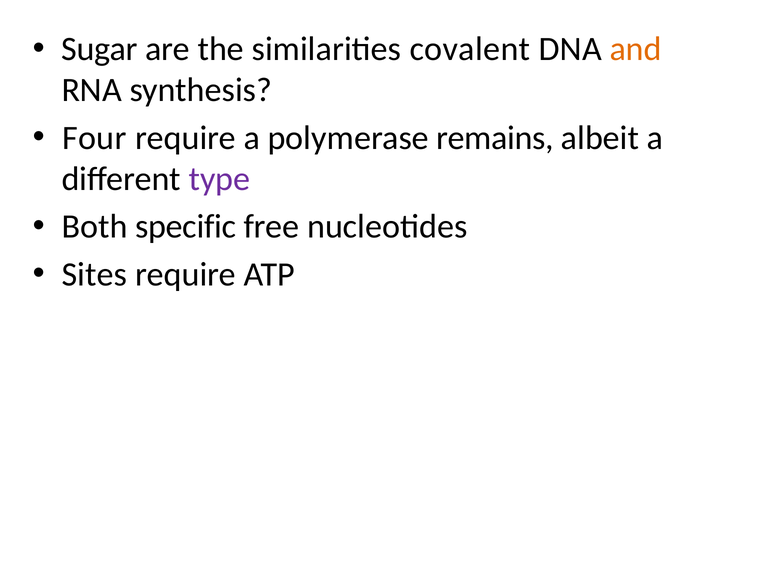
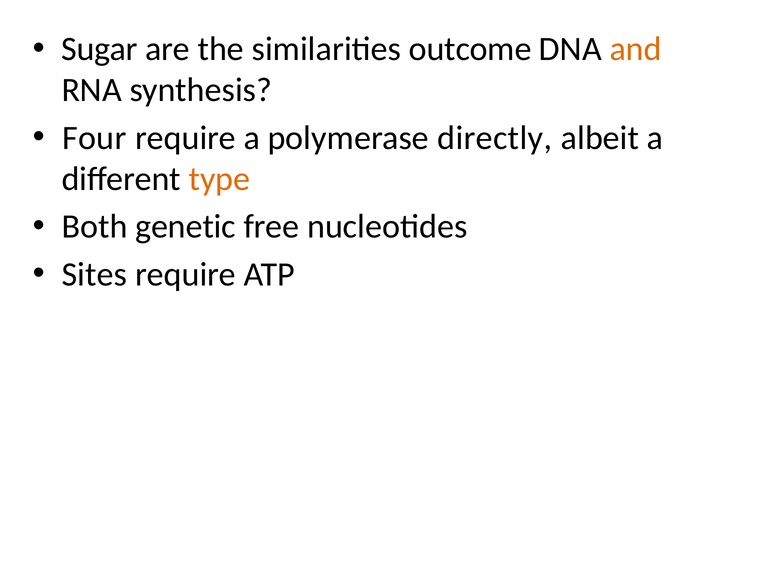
covalent: covalent -> outcome
remains: remains -> directly
type colour: purple -> orange
specific: specific -> genetic
